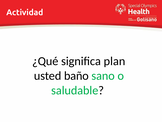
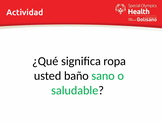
plan: plan -> ropa
